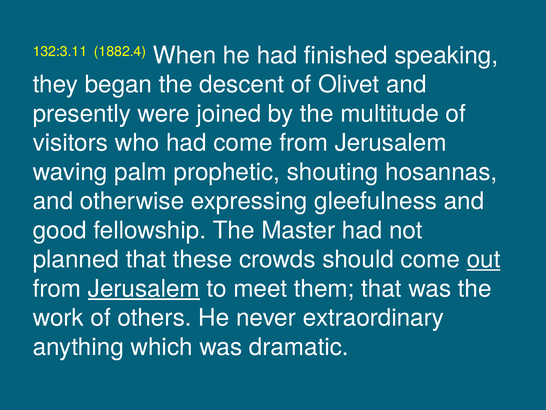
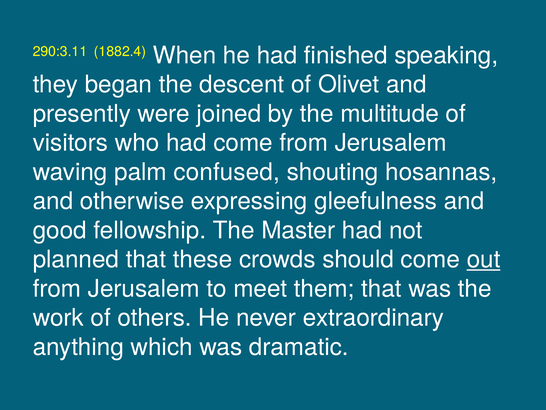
132:3.11: 132:3.11 -> 290:3.11
prophetic: prophetic -> confused
Jerusalem at (144, 288) underline: present -> none
